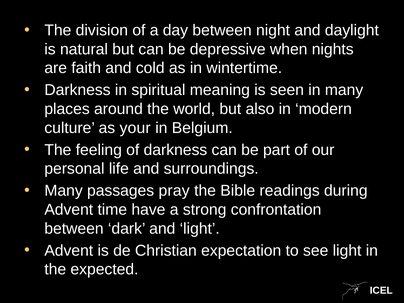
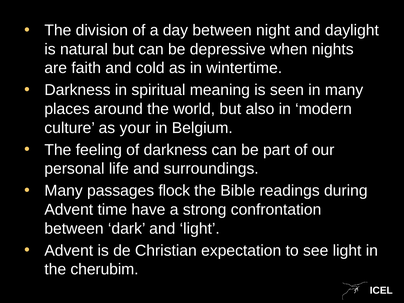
pray: pray -> flock
expected: expected -> cherubim
